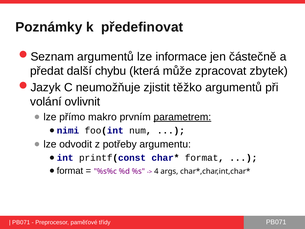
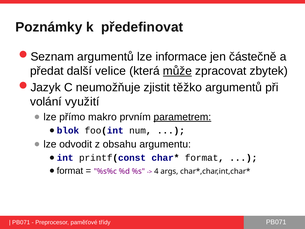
chybu: chybu -> velice
může underline: none -> present
ovlivnit: ovlivnit -> využití
nimi: nimi -> blok
potřeby: potřeby -> obsahu
